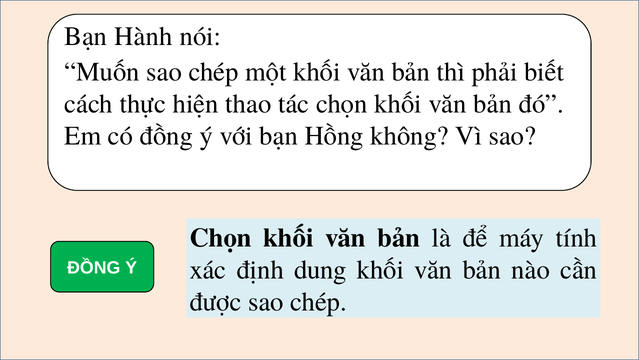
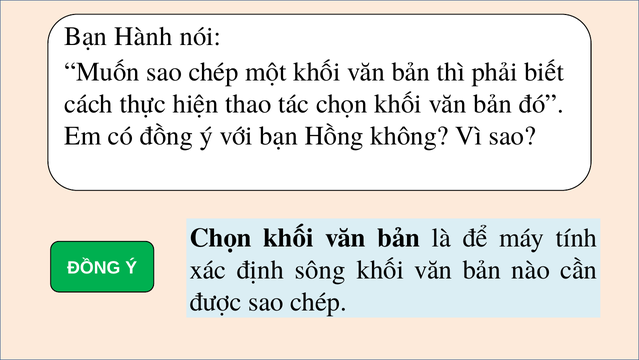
dung: dung -> sông
